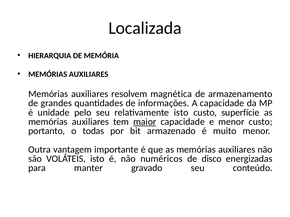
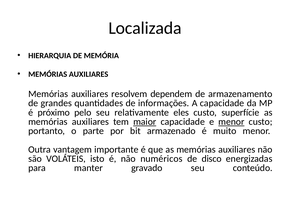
magnética: magnética -> dependem
unidade: unidade -> próximo
relativamente isto: isto -> eles
menor at (231, 122) underline: none -> present
todas: todas -> parte
